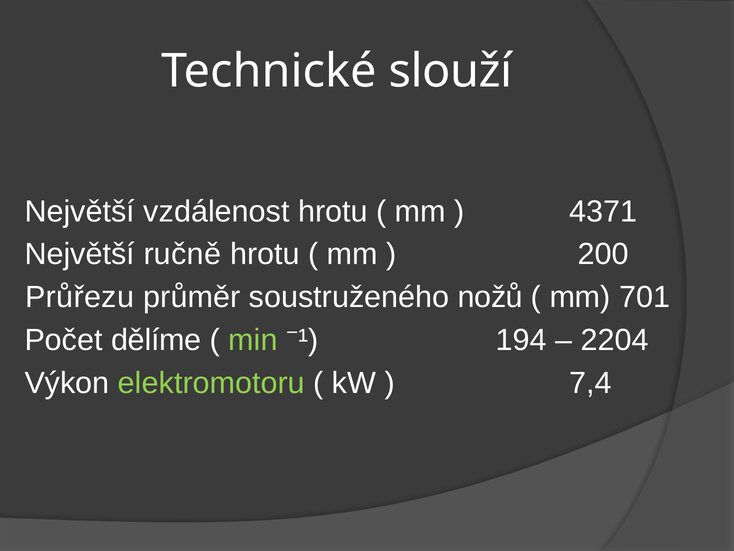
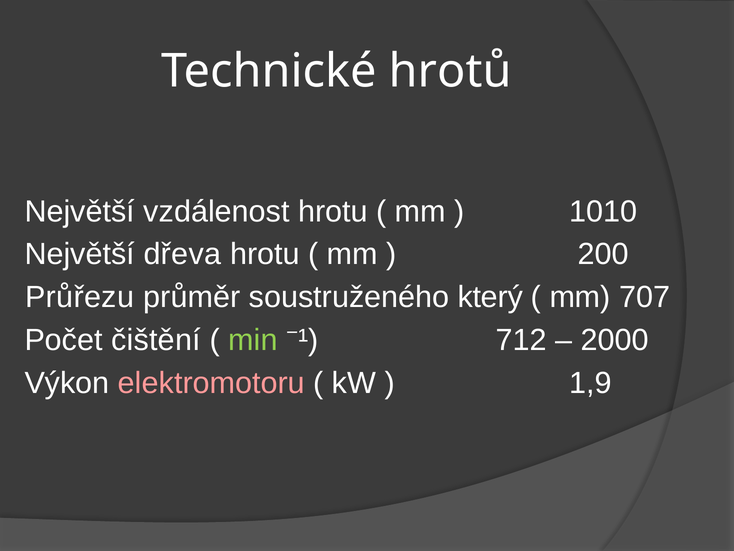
slouží: slouží -> hrotů
4371: 4371 -> 1010
ručně: ručně -> dřeva
nožů: nožů -> který
701: 701 -> 707
dělíme: dělíme -> čištění
194: 194 -> 712
2204: 2204 -> 2000
elektromotoru colour: light green -> pink
7,4: 7,4 -> 1,9
